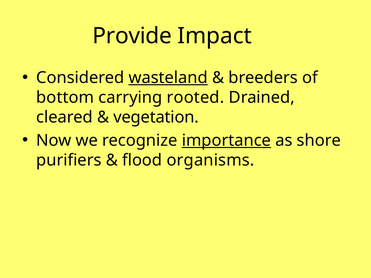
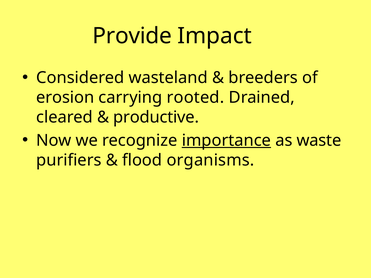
wasteland underline: present -> none
bottom: bottom -> erosion
vegetation: vegetation -> productive
shore: shore -> waste
